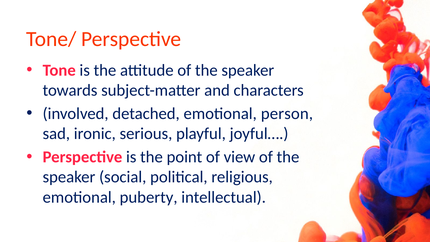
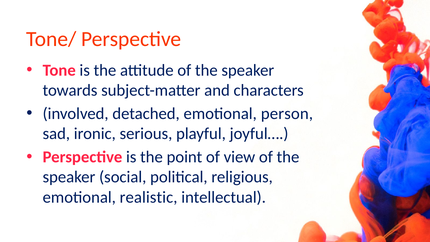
puberty: puberty -> realistic
